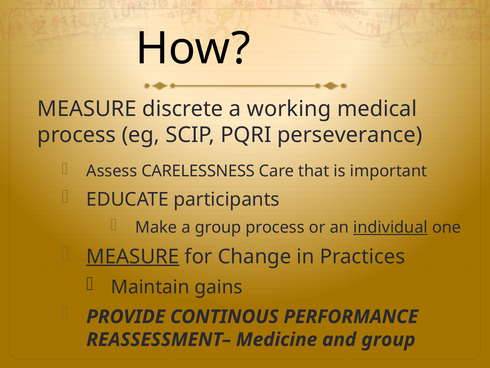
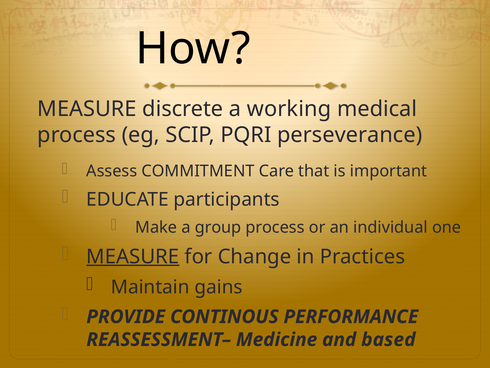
CARELESSNESS: CARELESSNESS -> COMMITMENT
individual underline: present -> none
and group: group -> based
